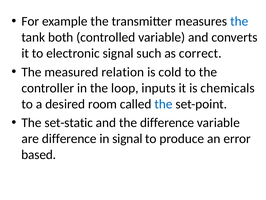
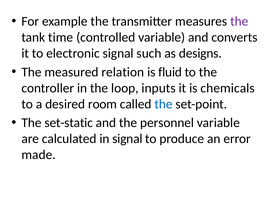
the at (239, 21) colour: blue -> purple
both: both -> time
correct: correct -> designs
cold: cold -> fluid
the difference: difference -> personnel
are difference: difference -> calculated
based: based -> made
